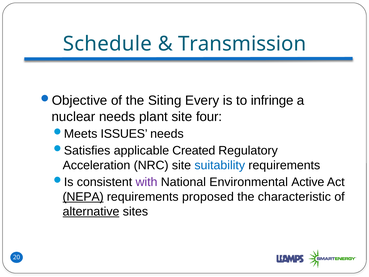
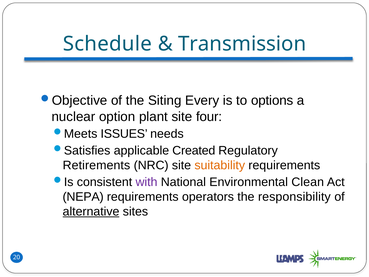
infringe: infringe -> options
nuclear needs: needs -> option
Acceleration: Acceleration -> Retirements
suitability colour: blue -> orange
Active: Active -> Clean
NEPA underline: present -> none
proposed: proposed -> operators
characteristic: characteristic -> responsibility
